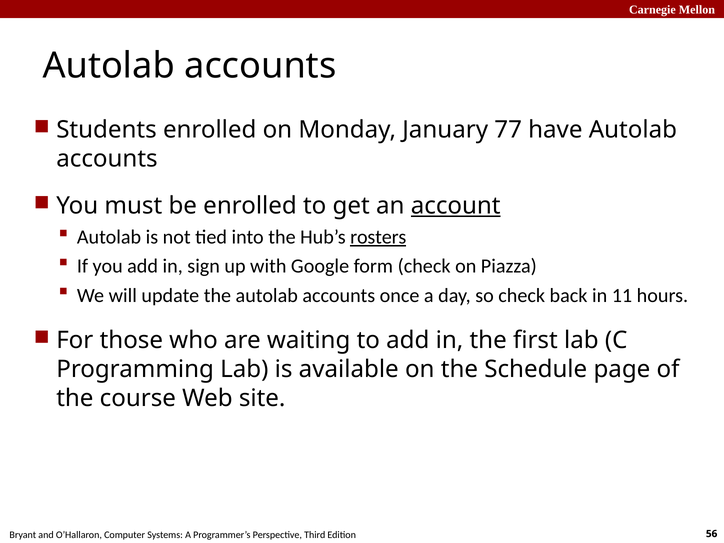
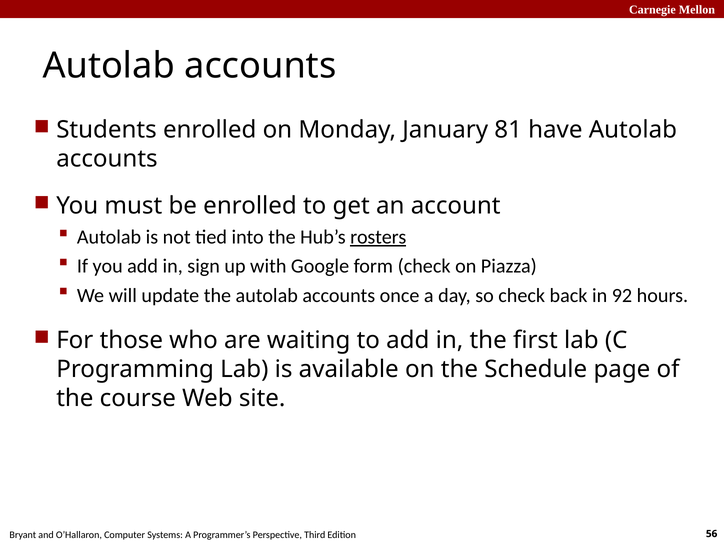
77: 77 -> 81
account underline: present -> none
11: 11 -> 92
